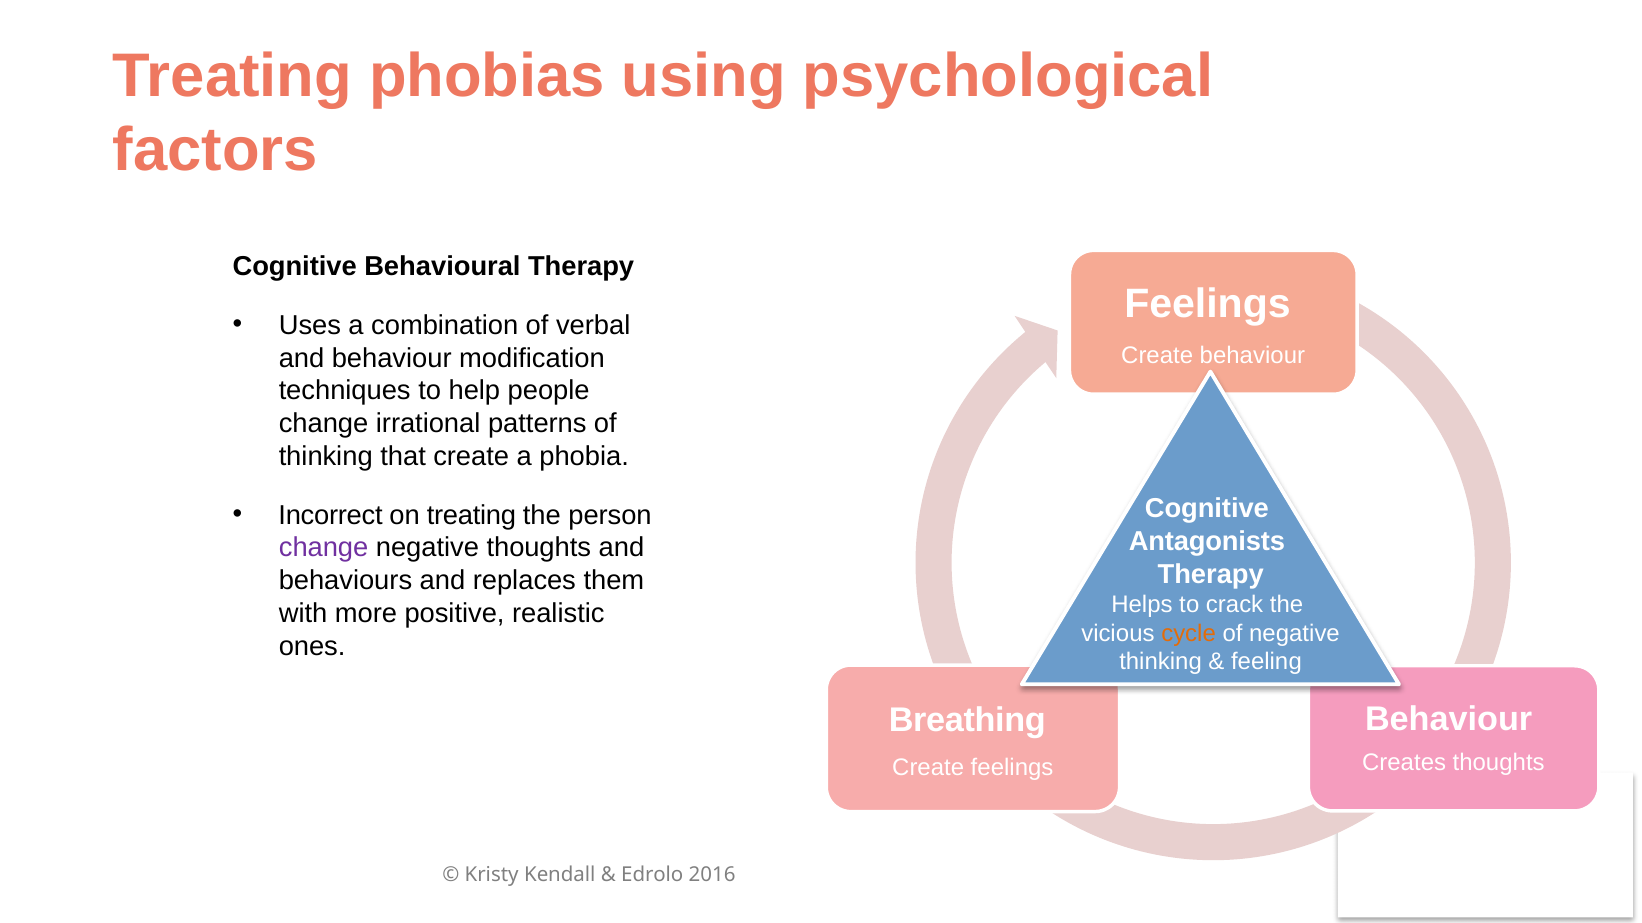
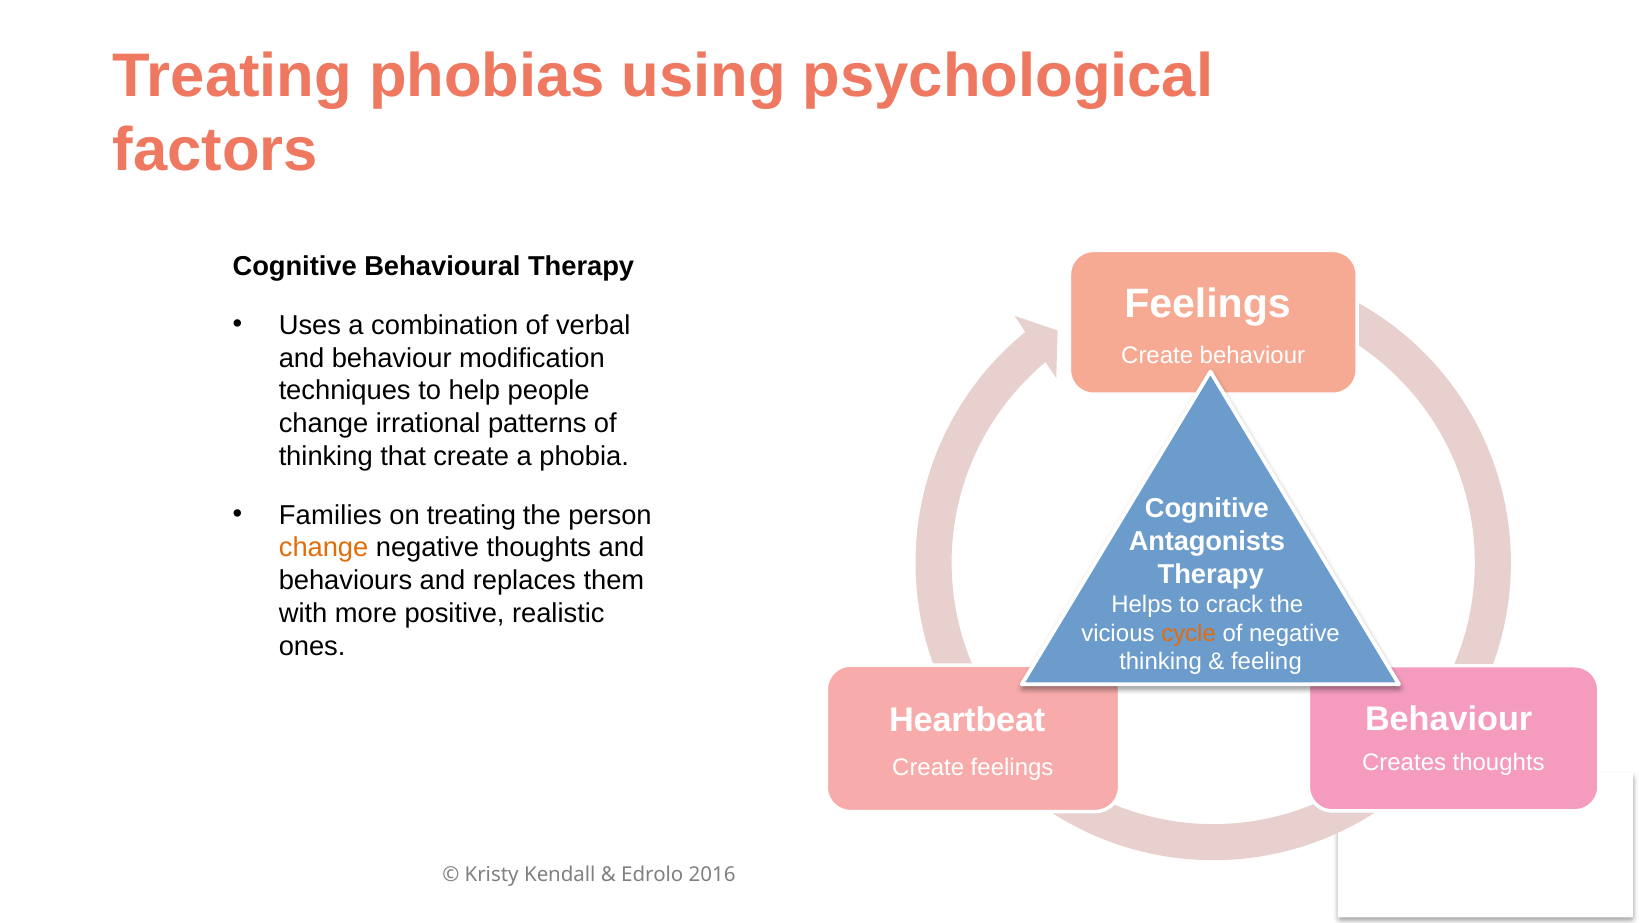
Incorrect: Incorrect -> Families
change at (324, 548) colour: purple -> orange
Breathing: Breathing -> Heartbeat
